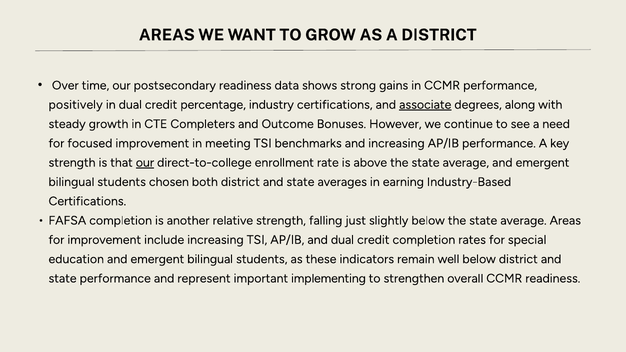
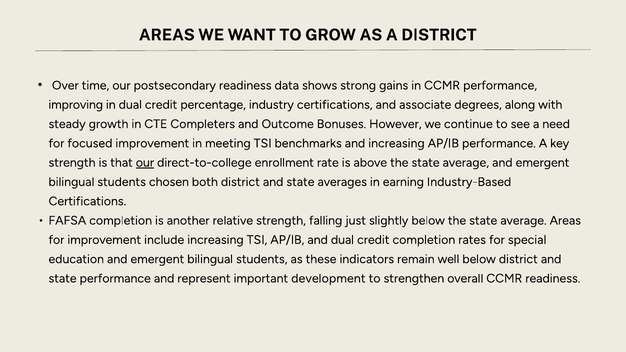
positively: positively -> improving
associate underline: present -> none
implementing: implementing -> development
